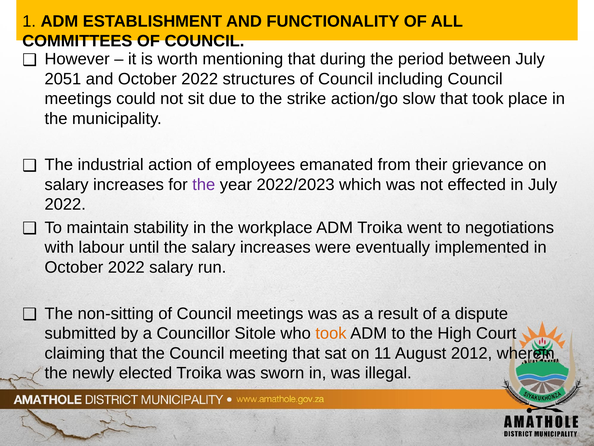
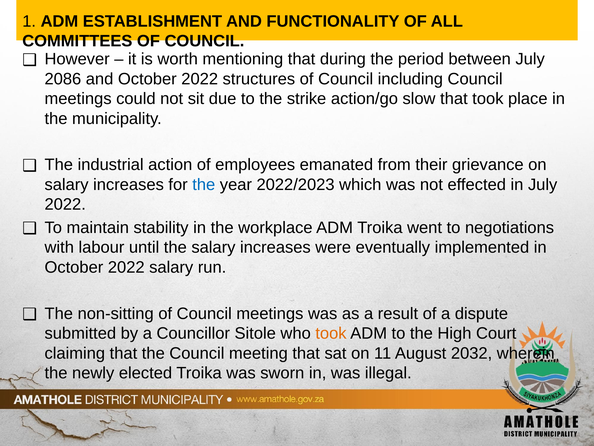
2051: 2051 -> 2086
the at (204, 184) colour: purple -> blue
2012: 2012 -> 2032
